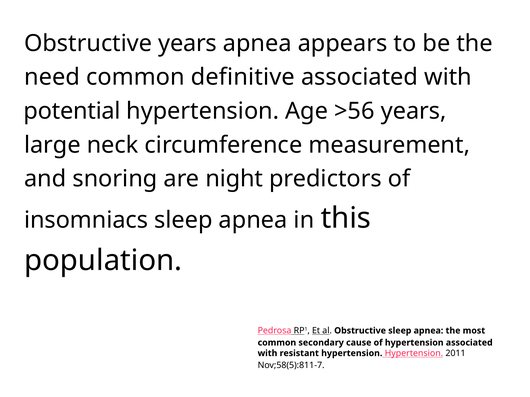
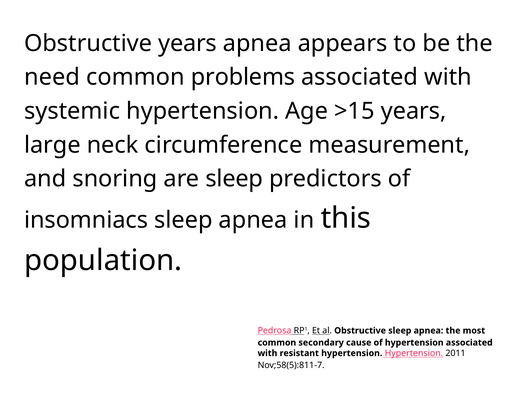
definitive: definitive -> problems
potential: potential -> systemic
>56: >56 -> >15
are night: night -> sleep
